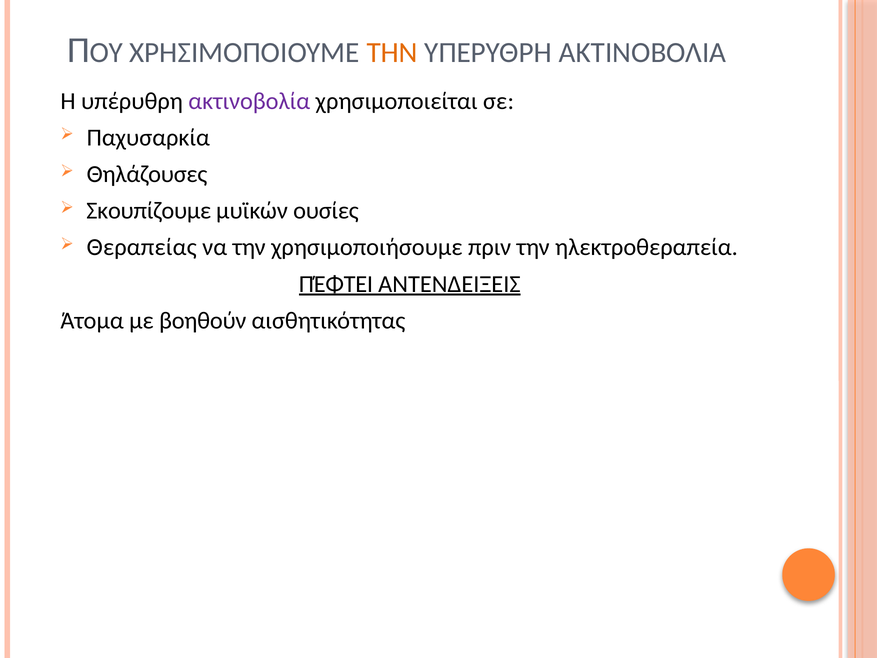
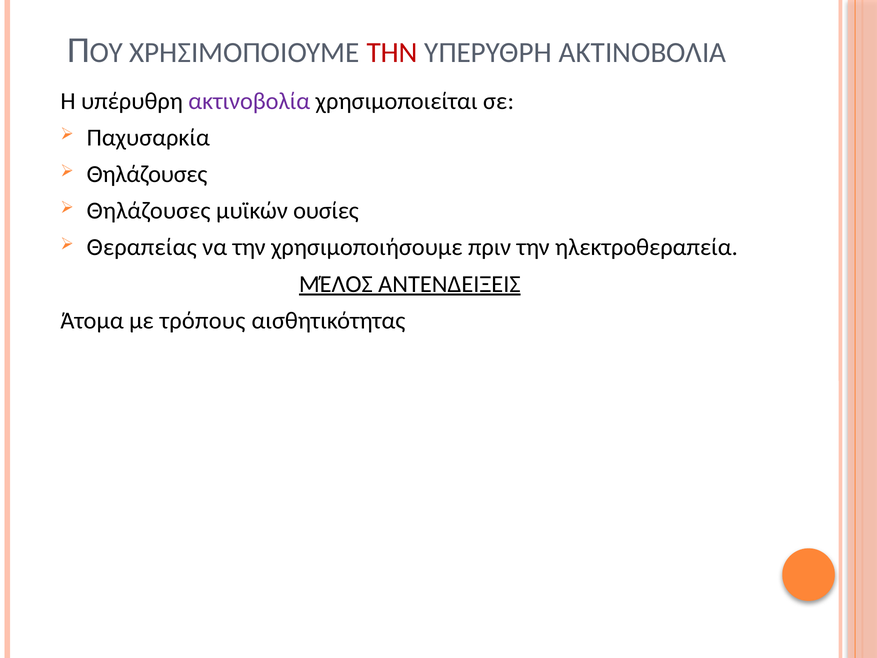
ΤΗΝ at (392, 53) colour: orange -> red
Σκουπίζουμε at (149, 211): Σκουπίζουμε -> Θηλάζουσες
ΠΈΦΤΕΙ: ΠΈΦΤΕΙ -> ΜΈΛΟΣ
βοηθούν: βοηθούν -> τρόπους
